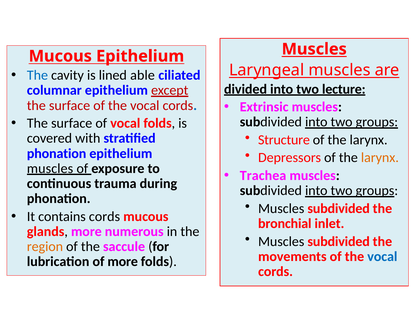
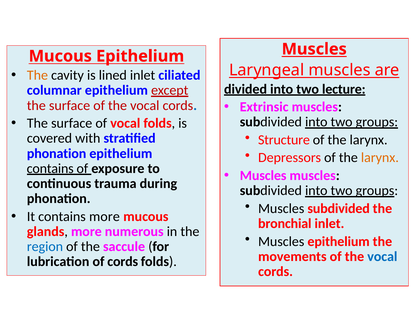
The at (37, 75) colour: blue -> orange
lined able: able -> inlet
muscles at (50, 169): muscles -> contains
Trachea at (263, 176): Trachea -> Muscles
contains cords: cords -> more
subdivided at (339, 242): subdivided -> epithelium
region colour: orange -> blue
of more: more -> cords
